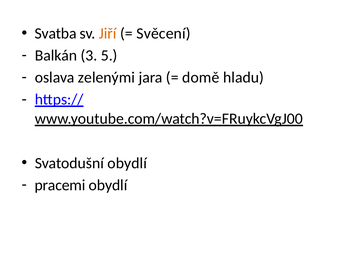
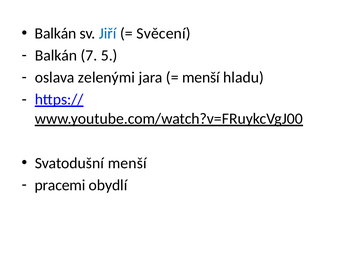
Svatba at (56, 33): Svatba -> Balkán
Jiří colour: orange -> blue
3: 3 -> 7
domě at (201, 77): domě -> menší
Svatodušní obydlí: obydlí -> menší
